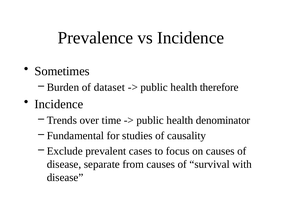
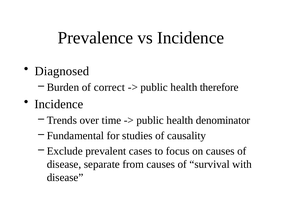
Sometimes: Sometimes -> Diagnosed
dataset: dataset -> correct
